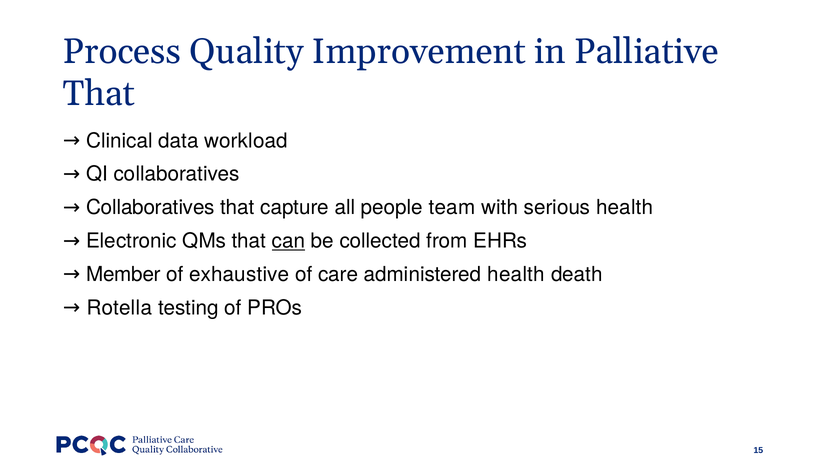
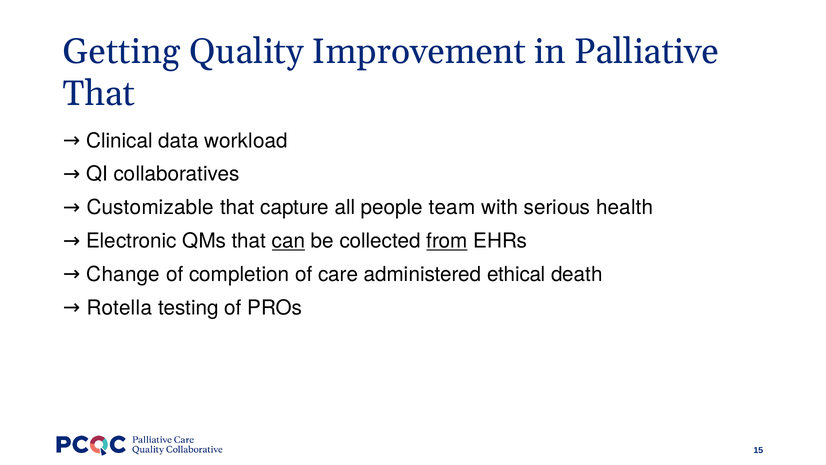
Process: Process -> Getting
Collaboratives at (150, 207): Collaboratives -> Customizable
from underline: none -> present
Member: Member -> Change
exhaustive: exhaustive -> completion
administered health: health -> ethical
